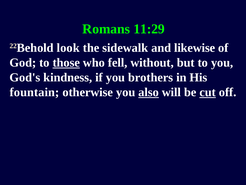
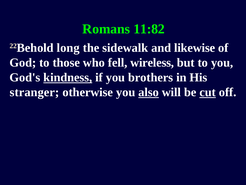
11:29: 11:29 -> 11:82
look: look -> long
those underline: present -> none
without: without -> wireless
kindness underline: none -> present
fountain: fountain -> stranger
